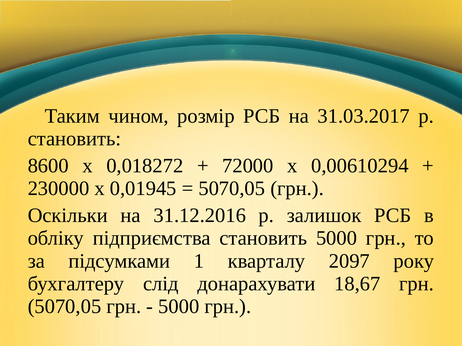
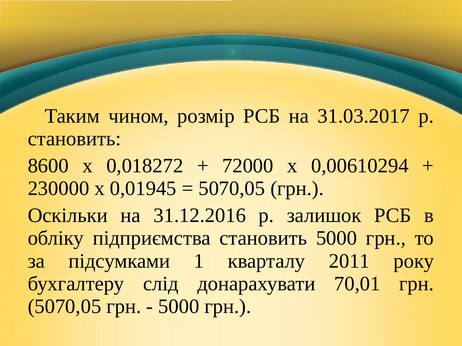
2097: 2097 -> 2011
18,67: 18,67 -> 70,01
